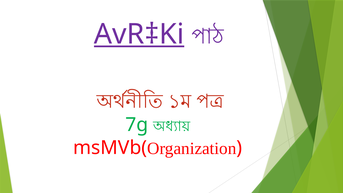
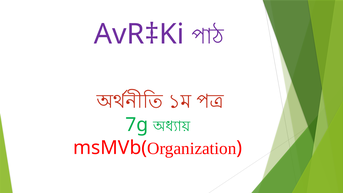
AvR‡Ki underline: present -> none
